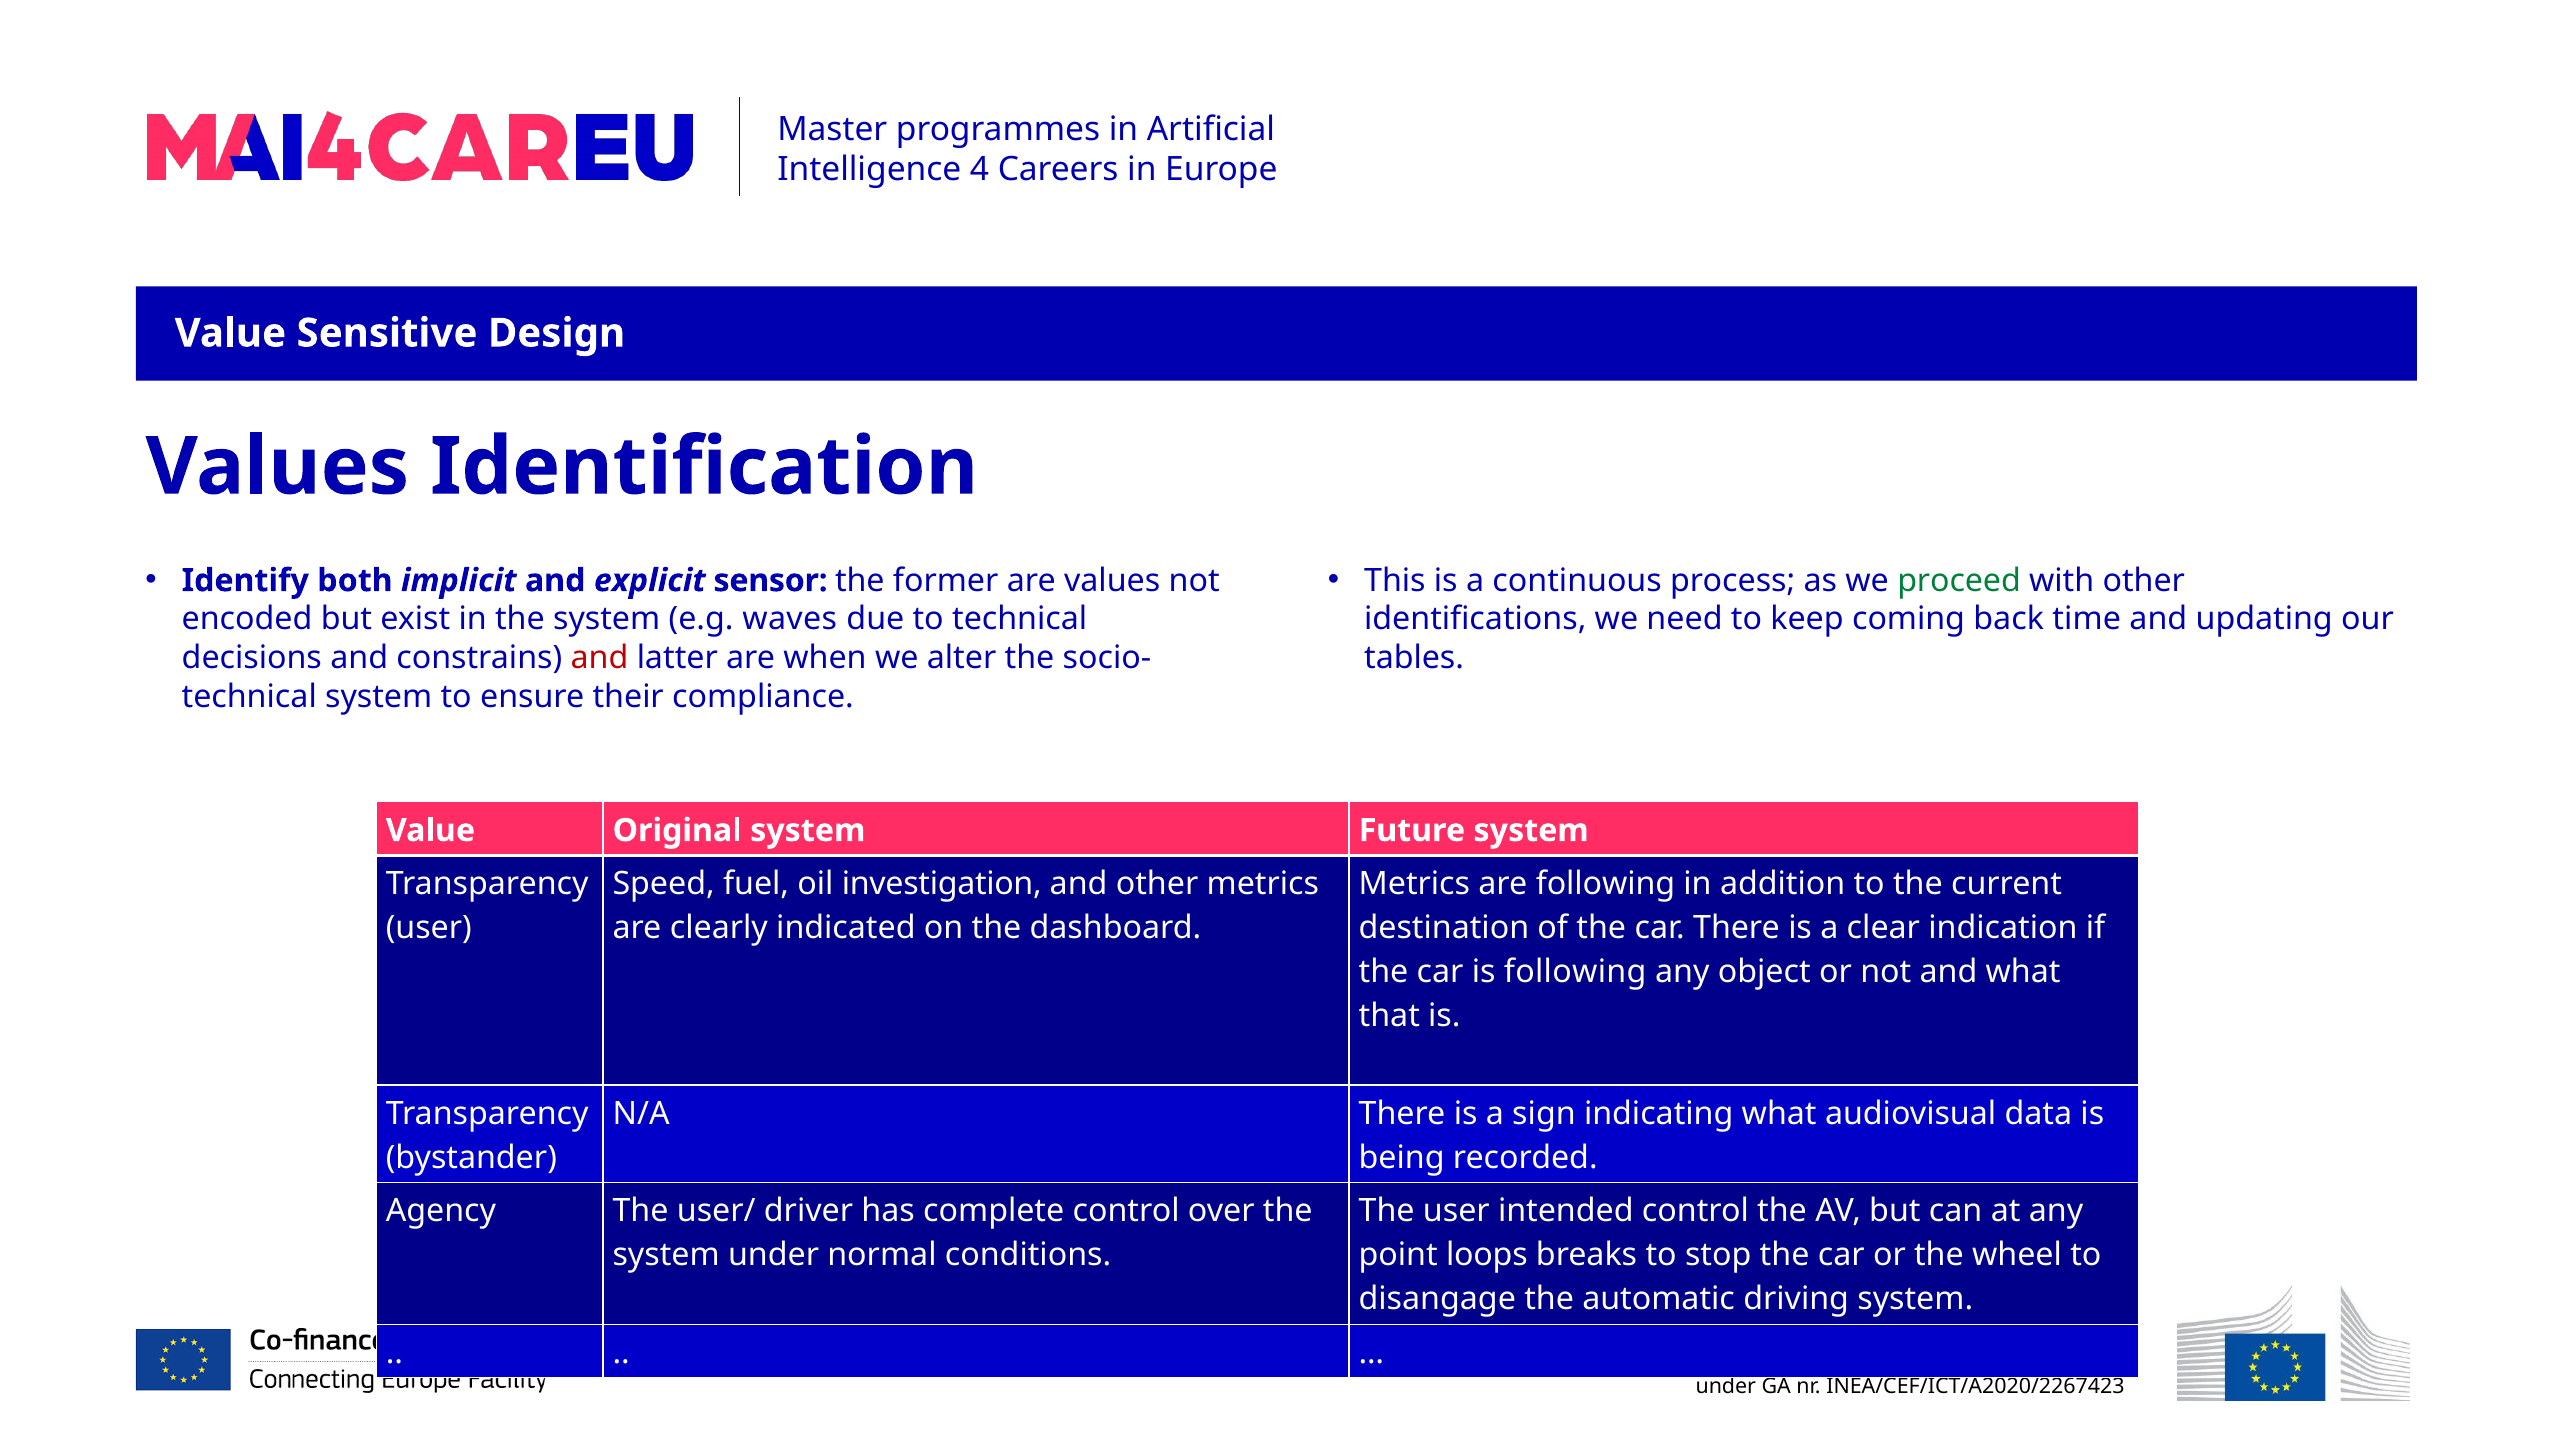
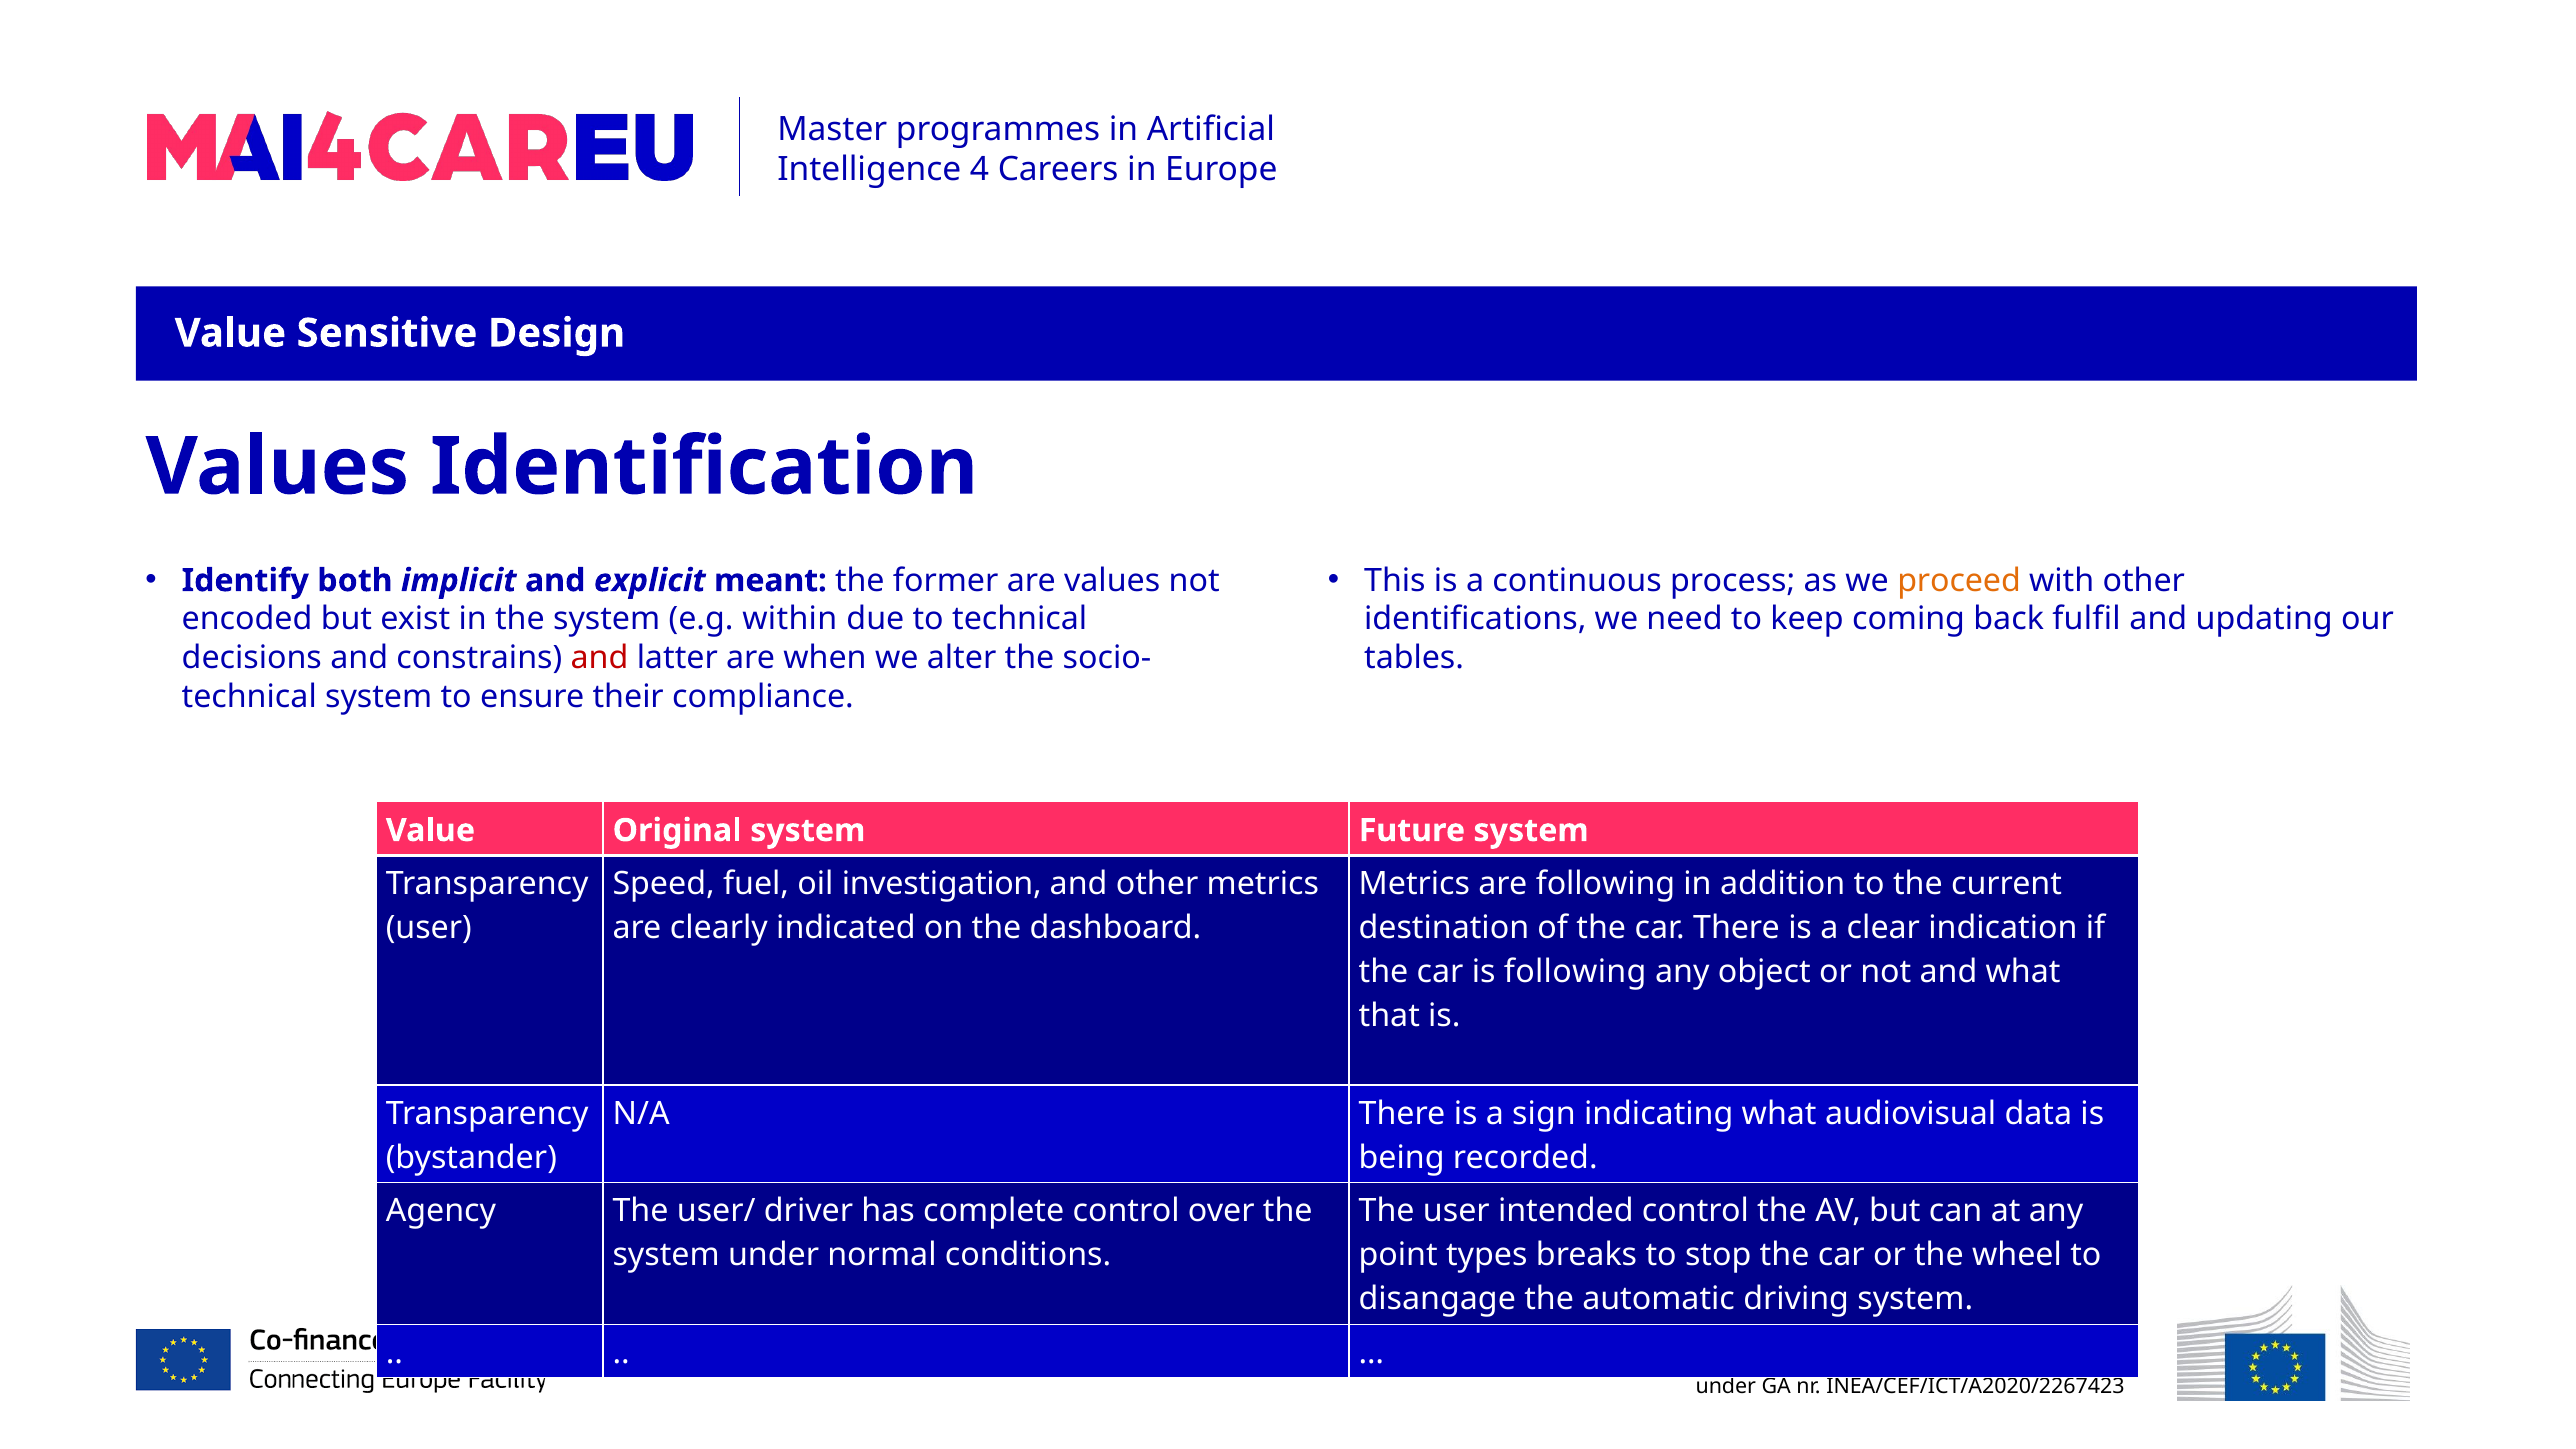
sensor: sensor -> meant
proceed colour: green -> orange
waves: waves -> within
time: time -> fulfil
loops: loops -> types
